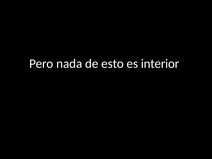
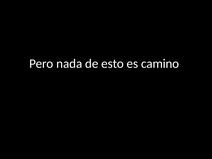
interior: interior -> camino
